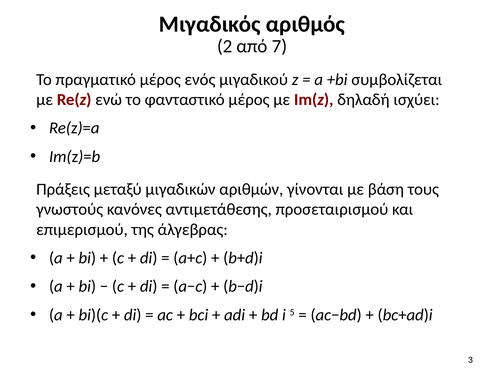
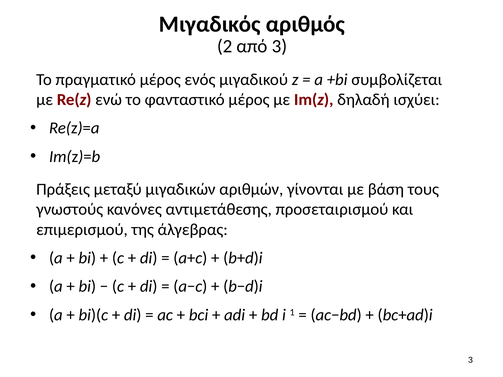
από 7: 7 -> 3
5: 5 -> 1
